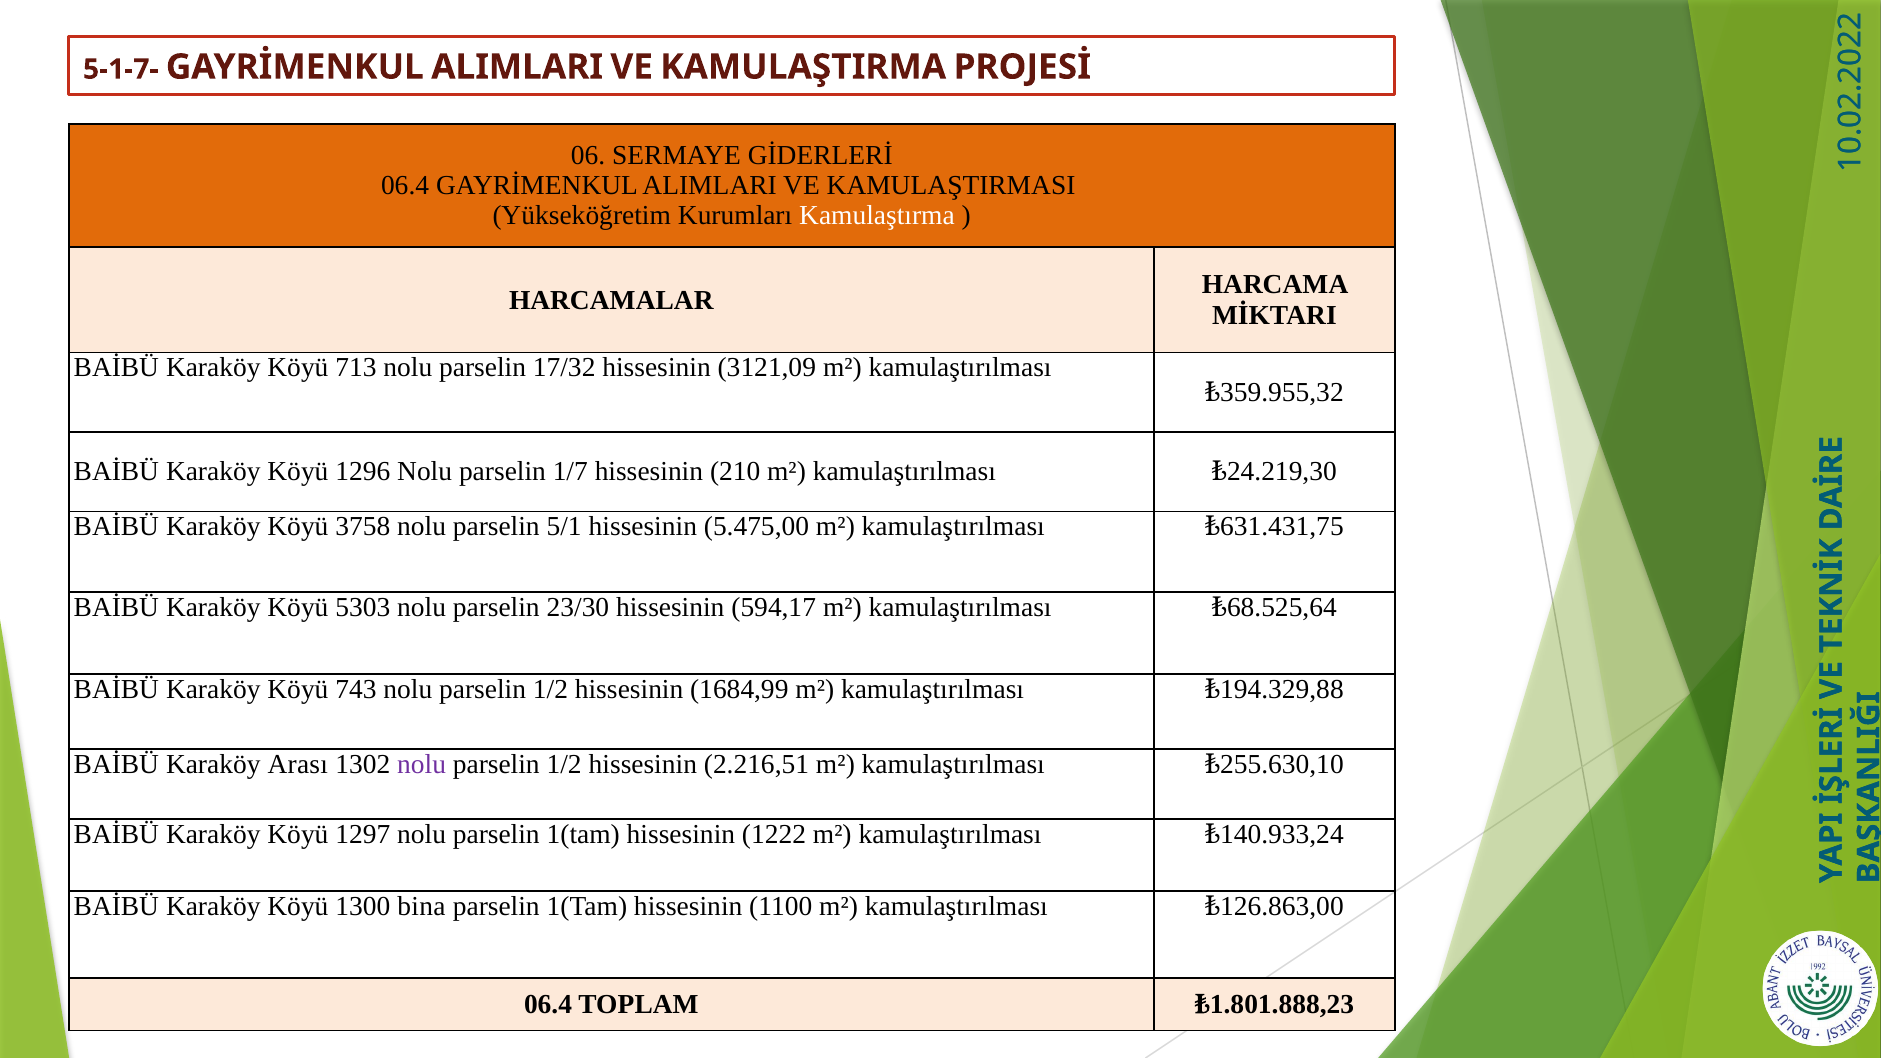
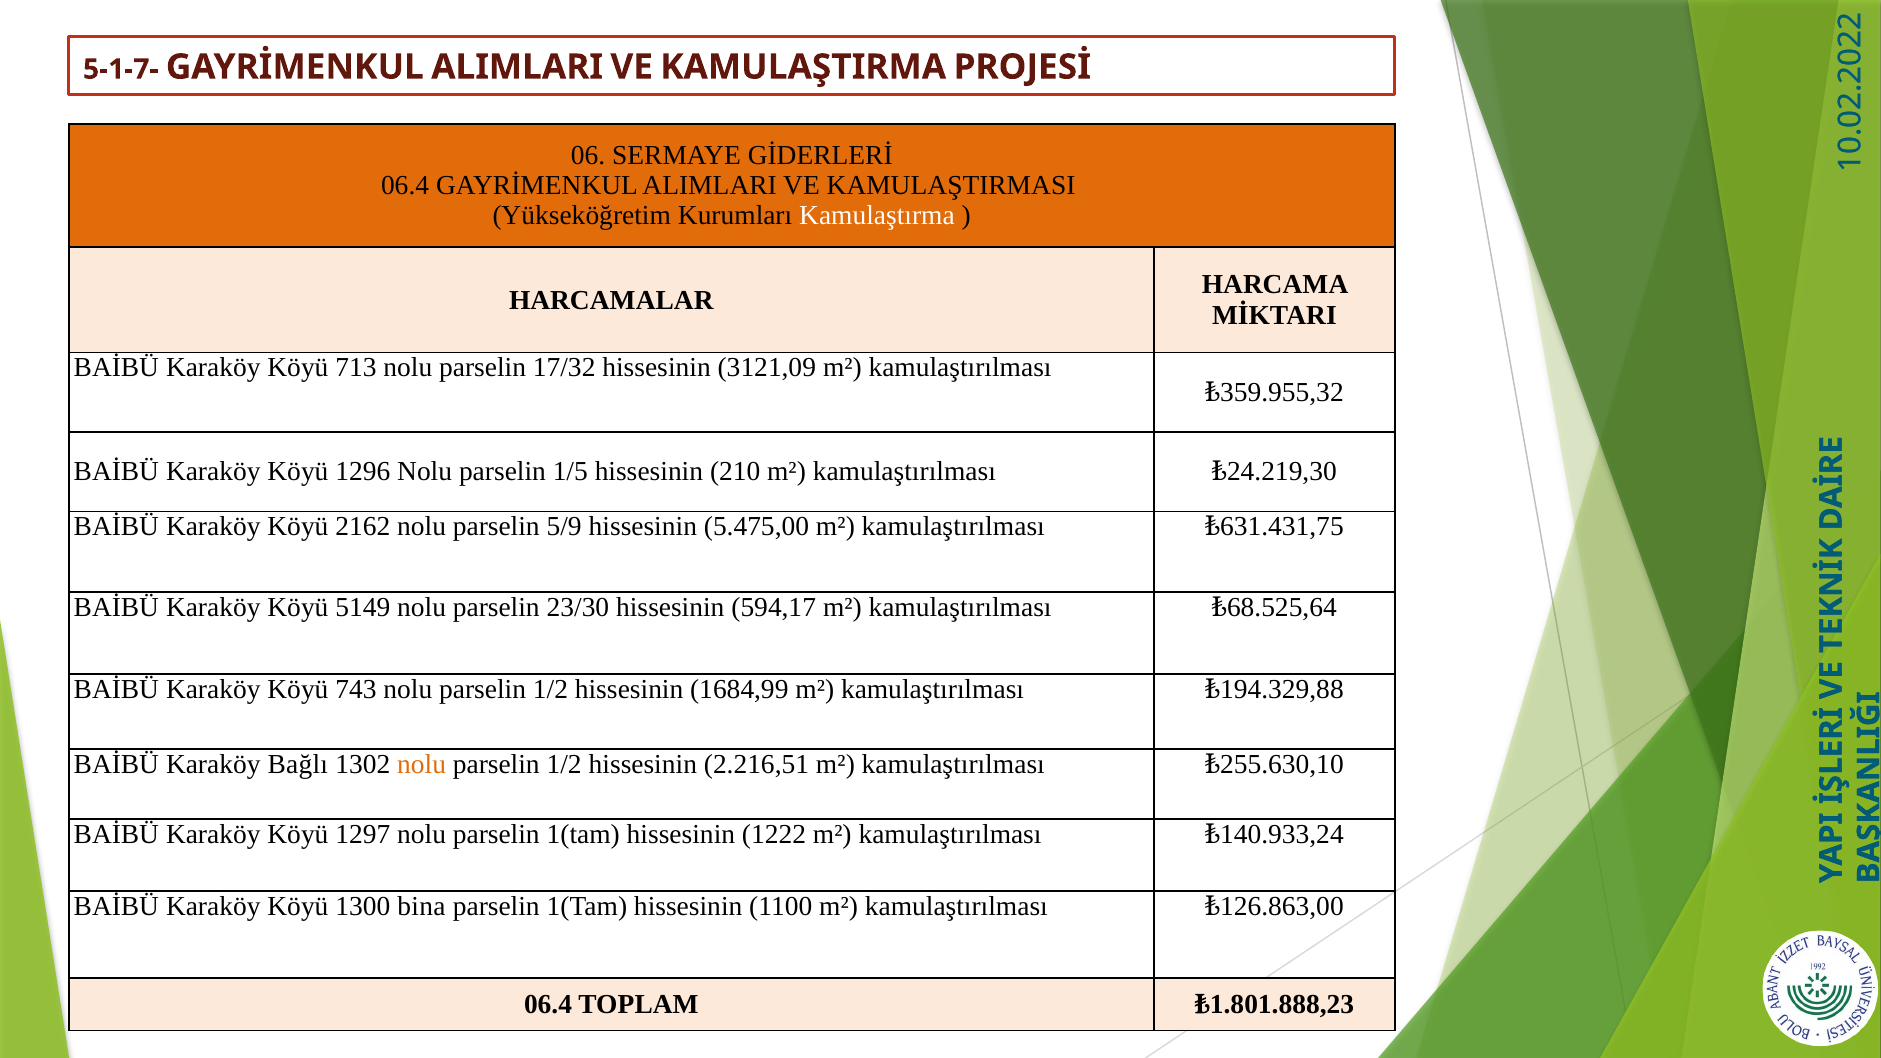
1/7: 1/7 -> 1/5
3758: 3758 -> 2162
5/1: 5/1 -> 5/9
5303: 5303 -> 5149
Arası: Arası -> Bağlı
nolu at (422, 764) colour: purple -> orange
